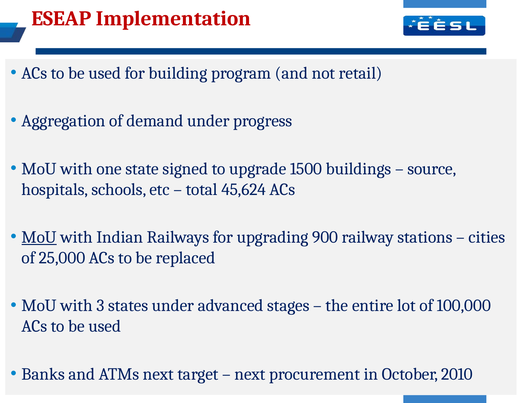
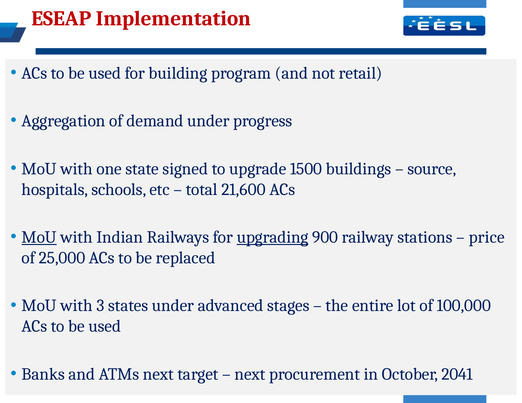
45,624: 45,624 -> 21,600
upgrading underline: none -> present
cities: cities -> price
2010: 2010 -> 2041
